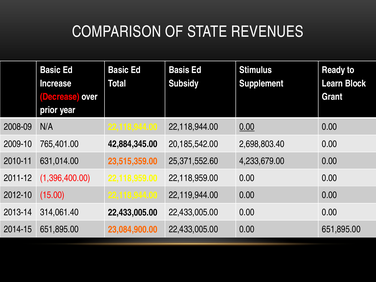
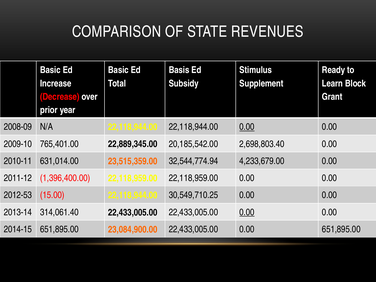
42,884,345.00: 42,884,345.00 -> 22,889,345.00
25,371,552.60: 25,371,552.60 -> 32,544,774.94
2012-10: 2012-10 -> 2012-53
22,119,944.00: 22,119,944.00 -> 30,549,710.25
0.00 at (247, 212) underline: none -> present
